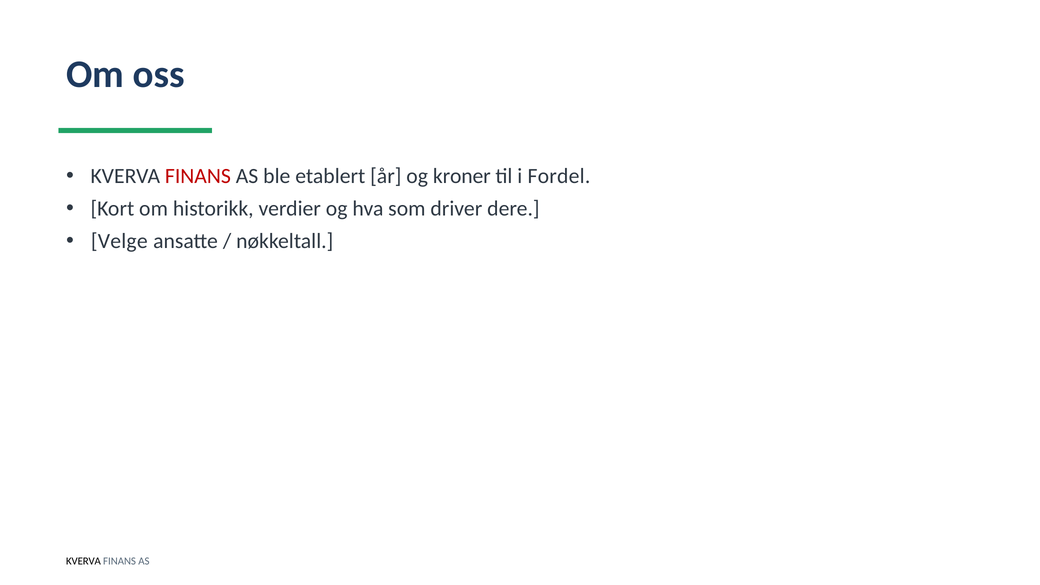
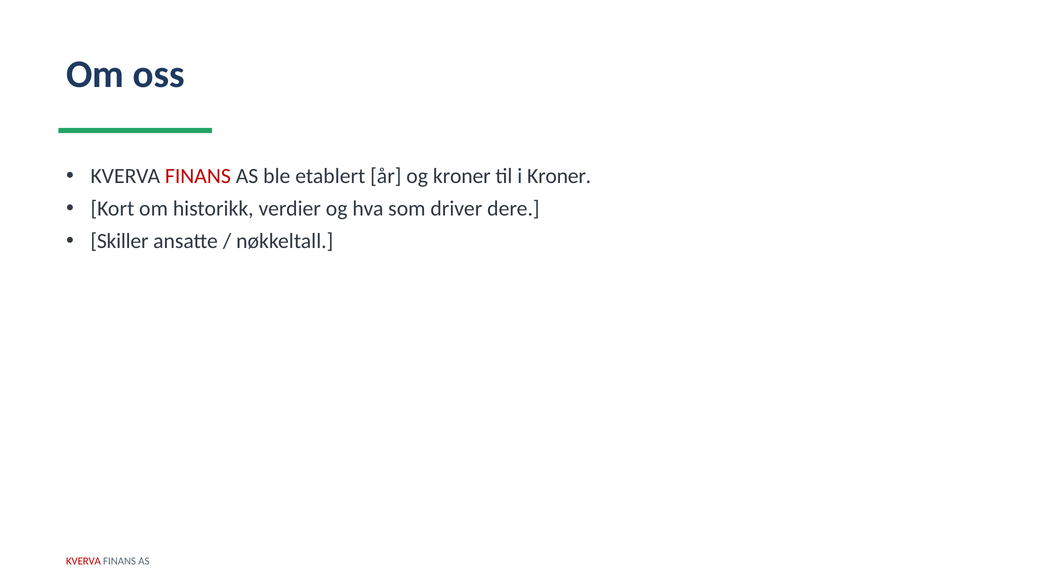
i Fordel: Fordel -> Kroner
Velge: Velge -> Skiller
KVERVA at (83, 561) colour: black -> red
